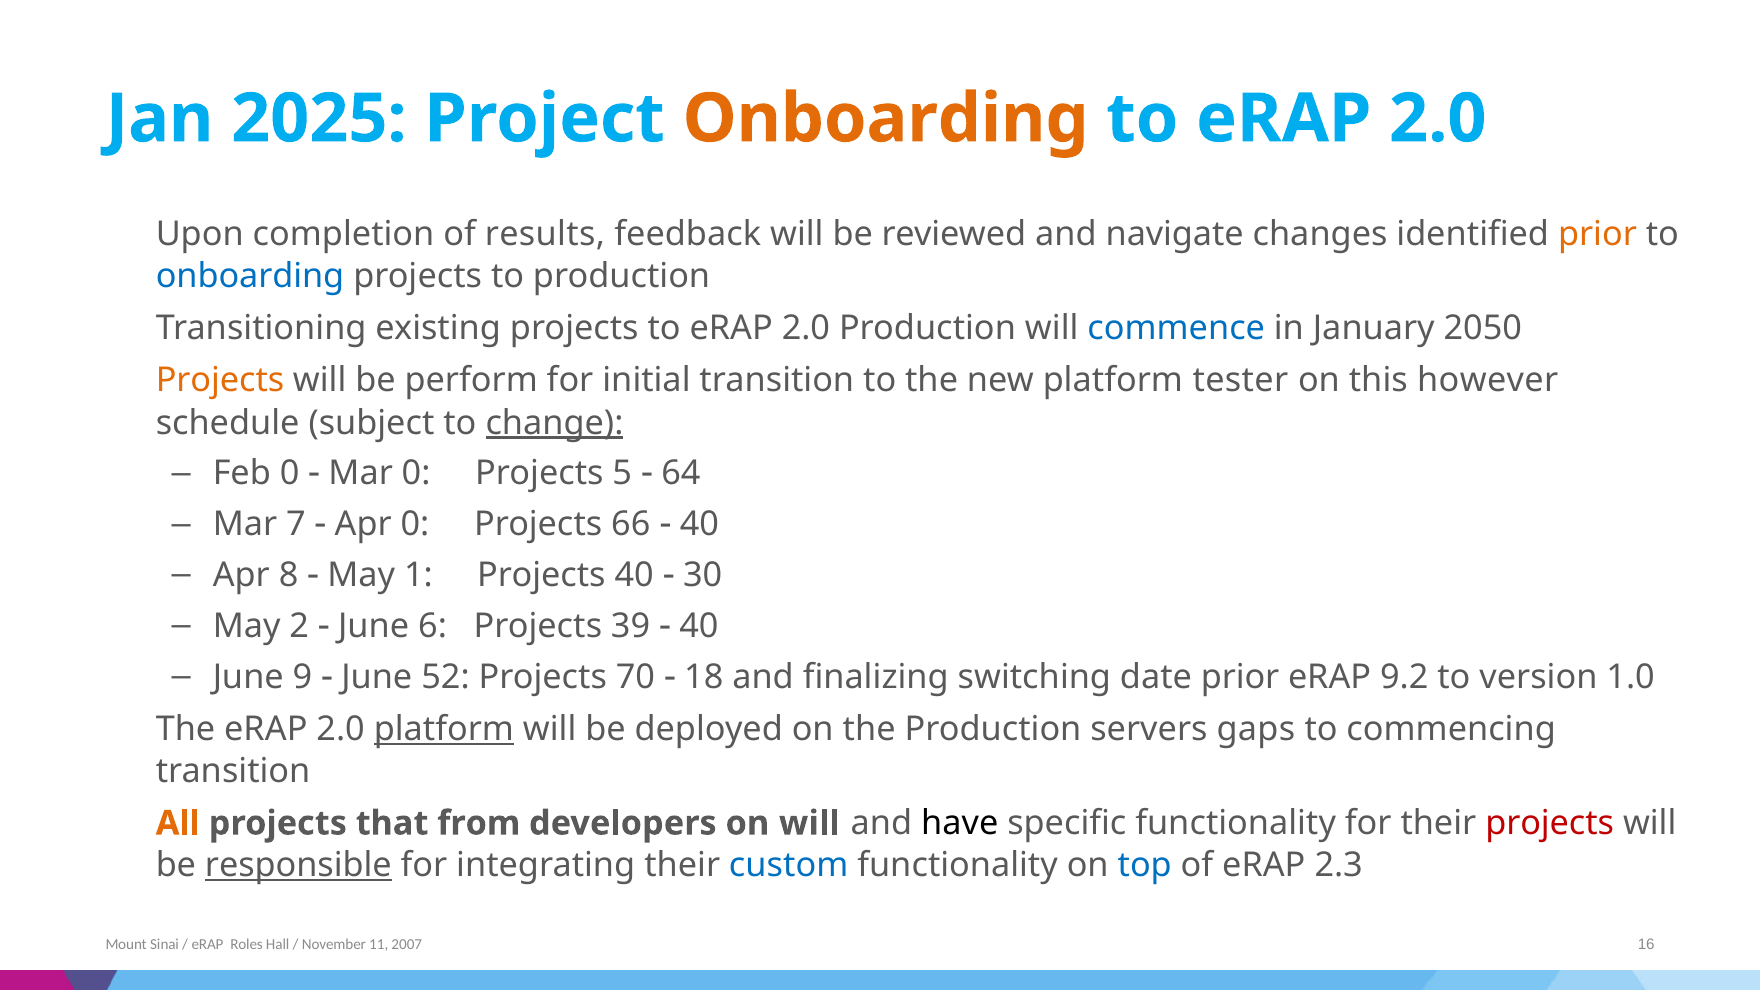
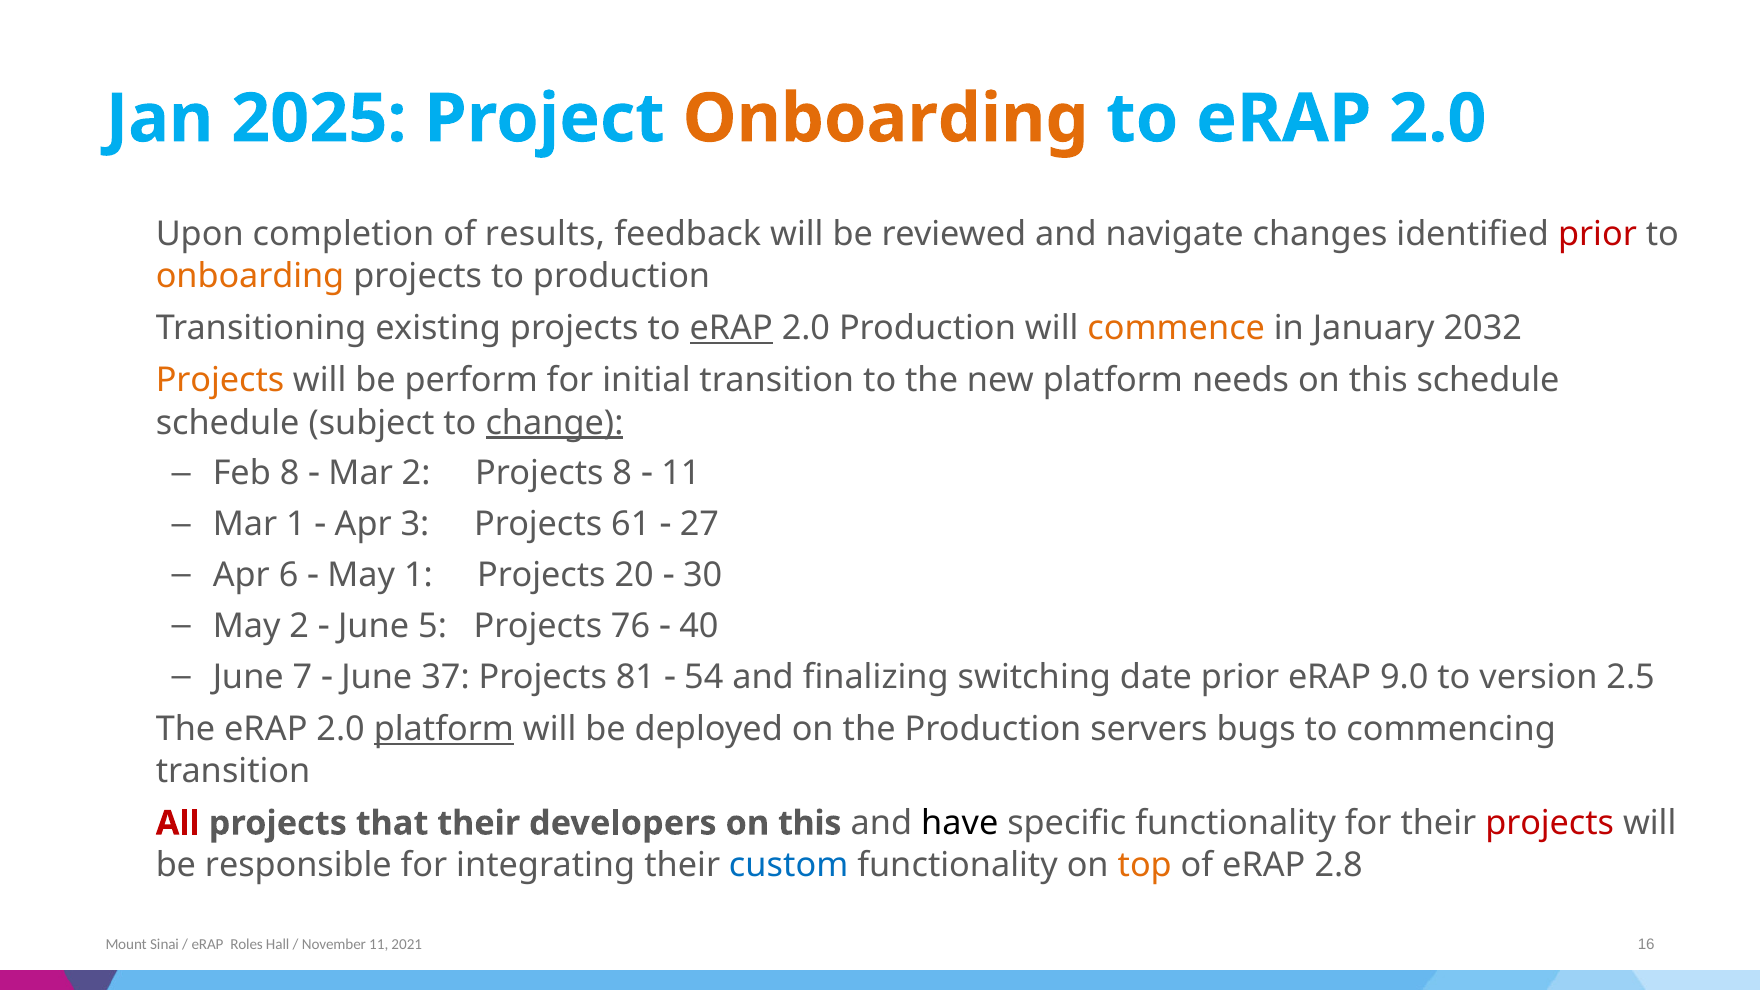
prior at (1597, 234) colour: orange -> red
onboarding at (250, 277) colour: blue -> orange
eRAP at (731, 329) underline: none -> present
commence colour: blue -> orange
2050: 2050 -> 2032
tester: tester -> needs
this however: however -> schedule
Feb 0: 0 -> 8
Mar 0: 0 -> 2
Projects 5: 5 -> 8
64 at (681, 474): 64 -> 11
Mar 7: 7 -> 1
Apr 0: 0 -> 3
66: 66 -> 61
40 at (699, 525): 40 -> 27
8: 8 -> 6
Projects 40: 40 -> 20
6: 6 -> 5
39: 39 -> 76
9: 9 -> 7
52: 52 -> 37
70: 70 -> 81
18: 18 -> 54
9.2: 9.2 -> 9.0
1.0: 1.0 -> 2.5
gaps: gaps -> bugs
All colour: orange -> red
that from: from -> their
developers on will: will -> this
responsible underline: present -> none
top colour: blue -> orange
2.3: 2.3 -> 2.8
2007: 2007 -> 2021
